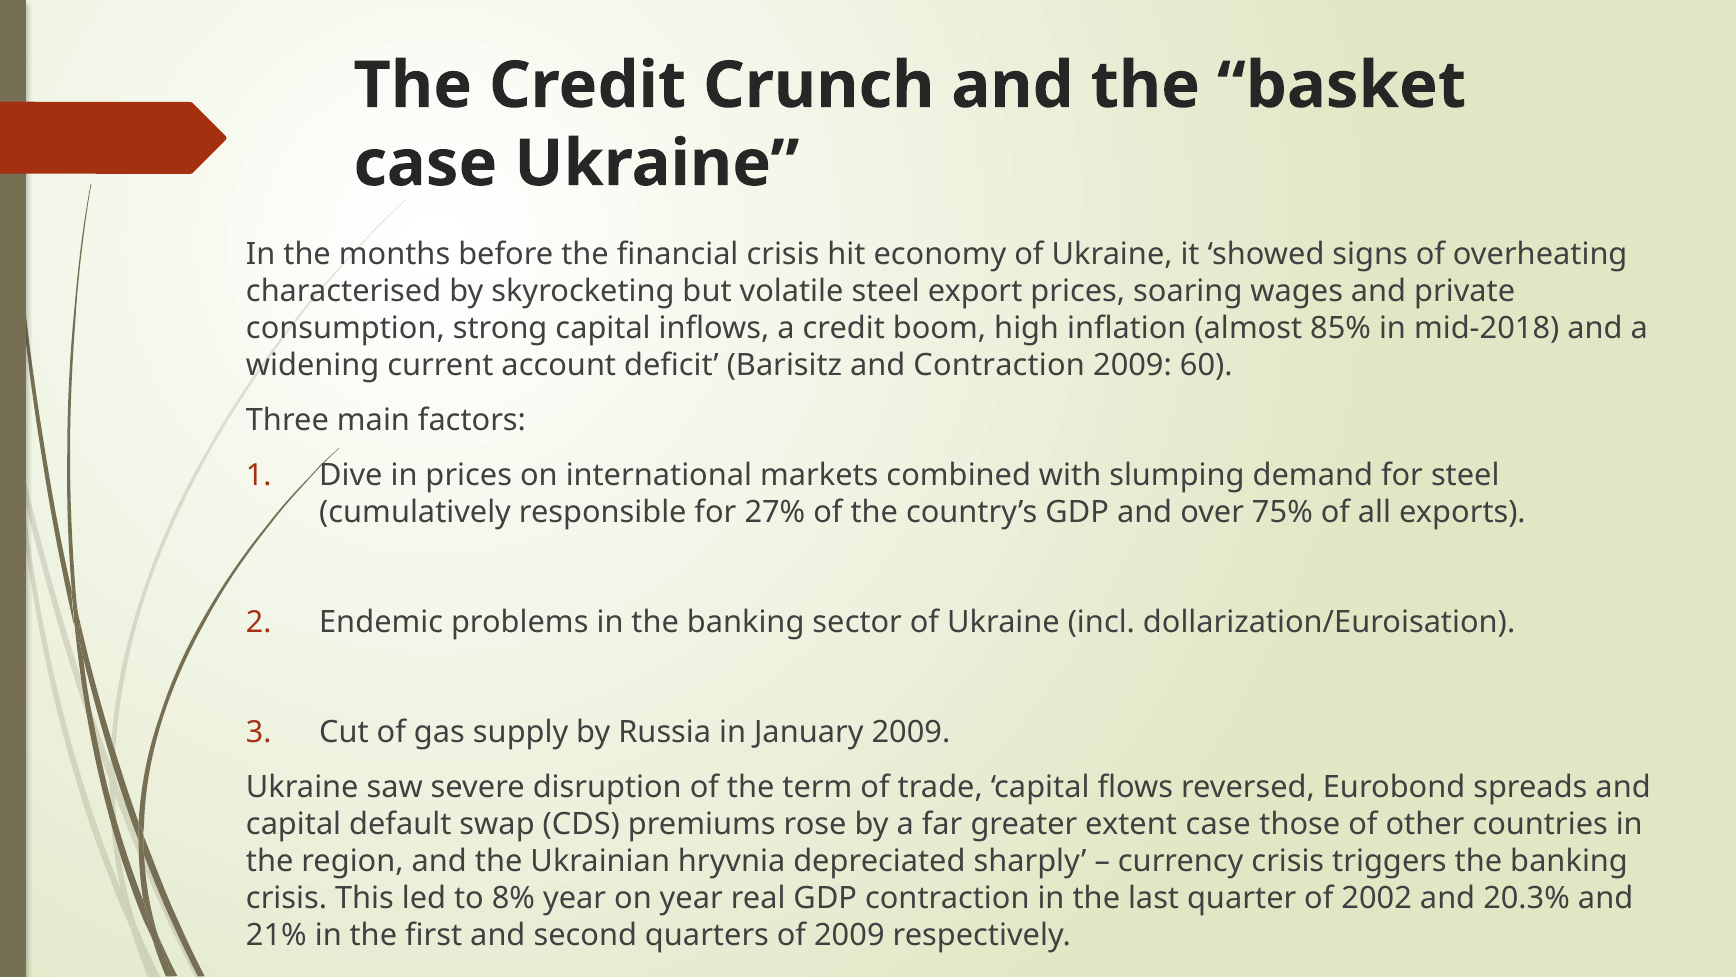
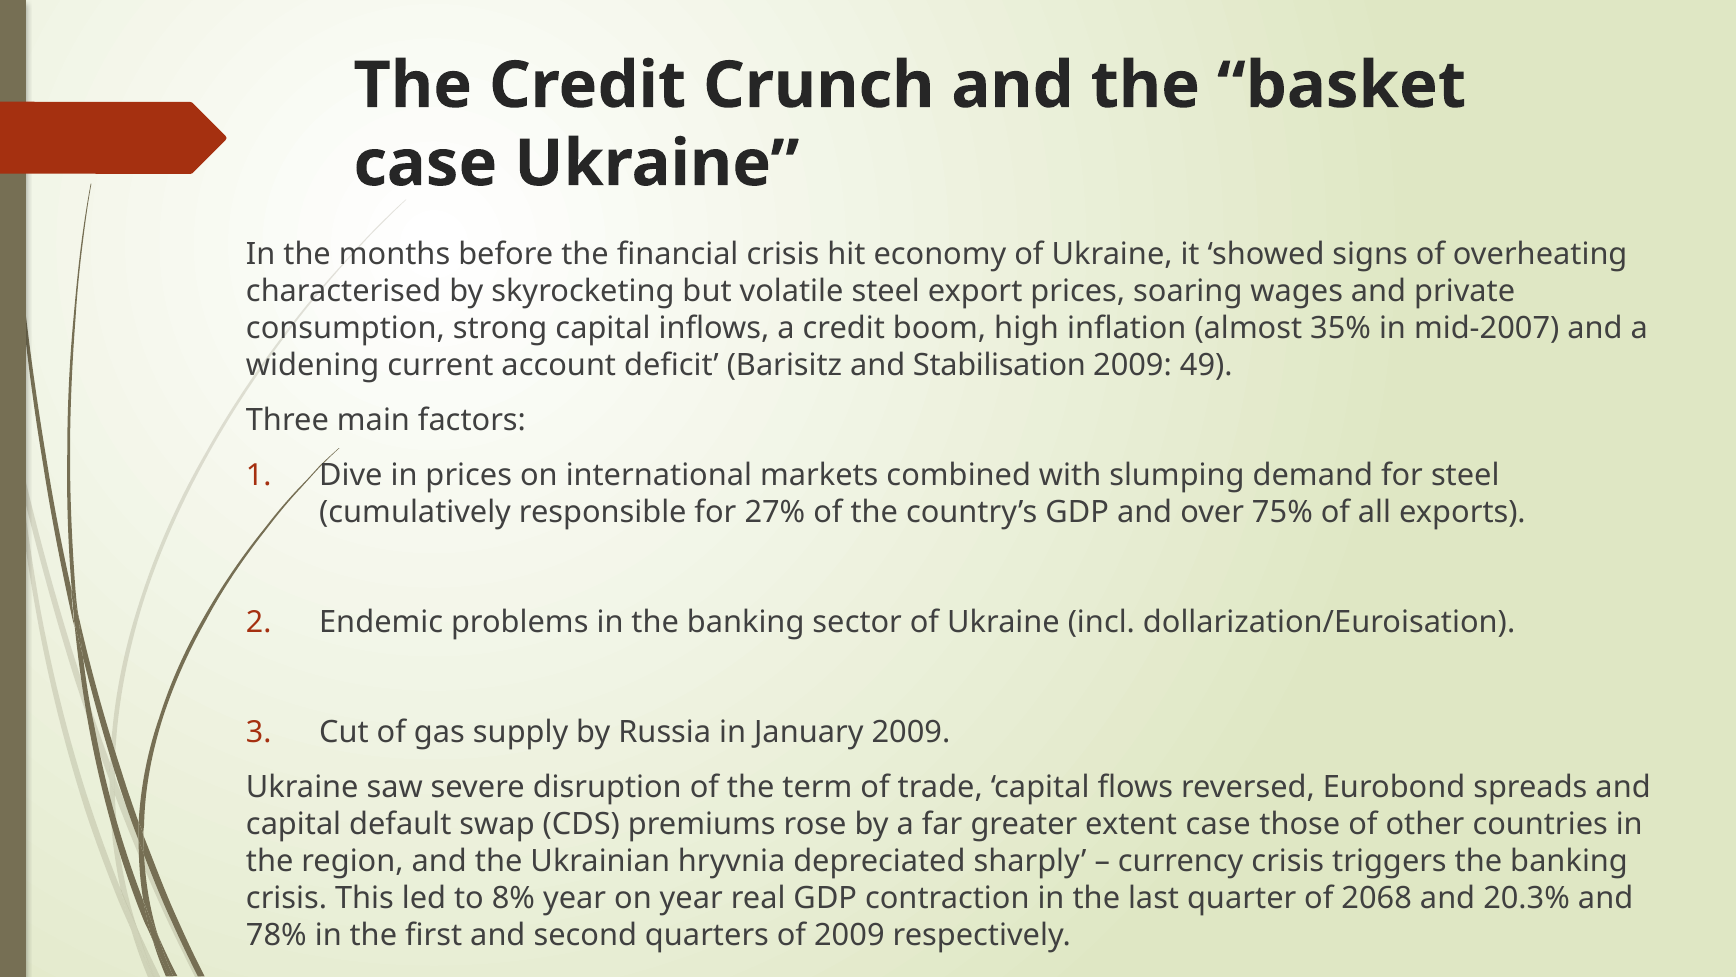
85%: 85% -> 35%
mid-2018: mid-2018 -> mid-2007
and Contraction: Contraction -> Stabilisation
60: 60 -> 49
2002: 2002 -> 2068
21%: 21% -> 78%
